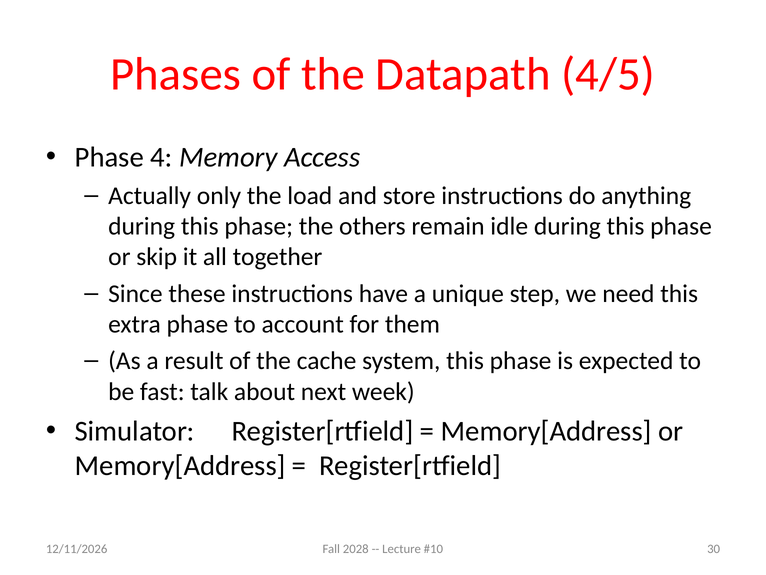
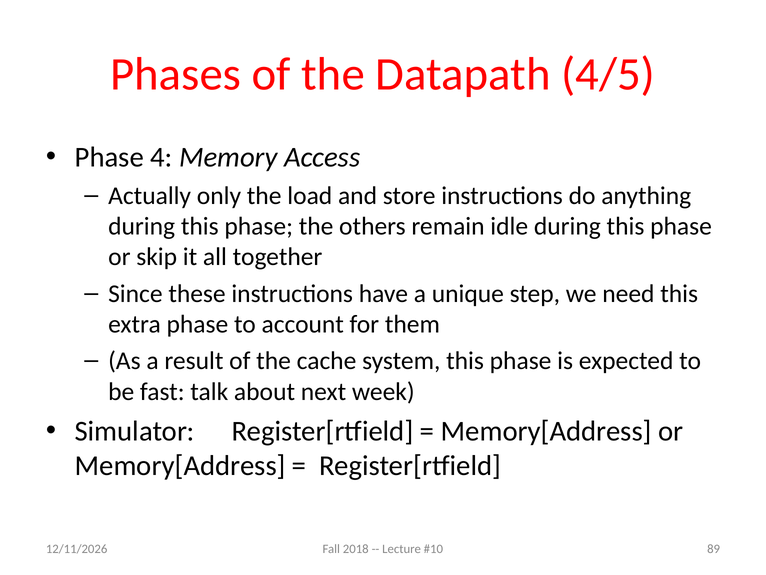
2028: 2028 -> 2018
30: 30 -> 89
